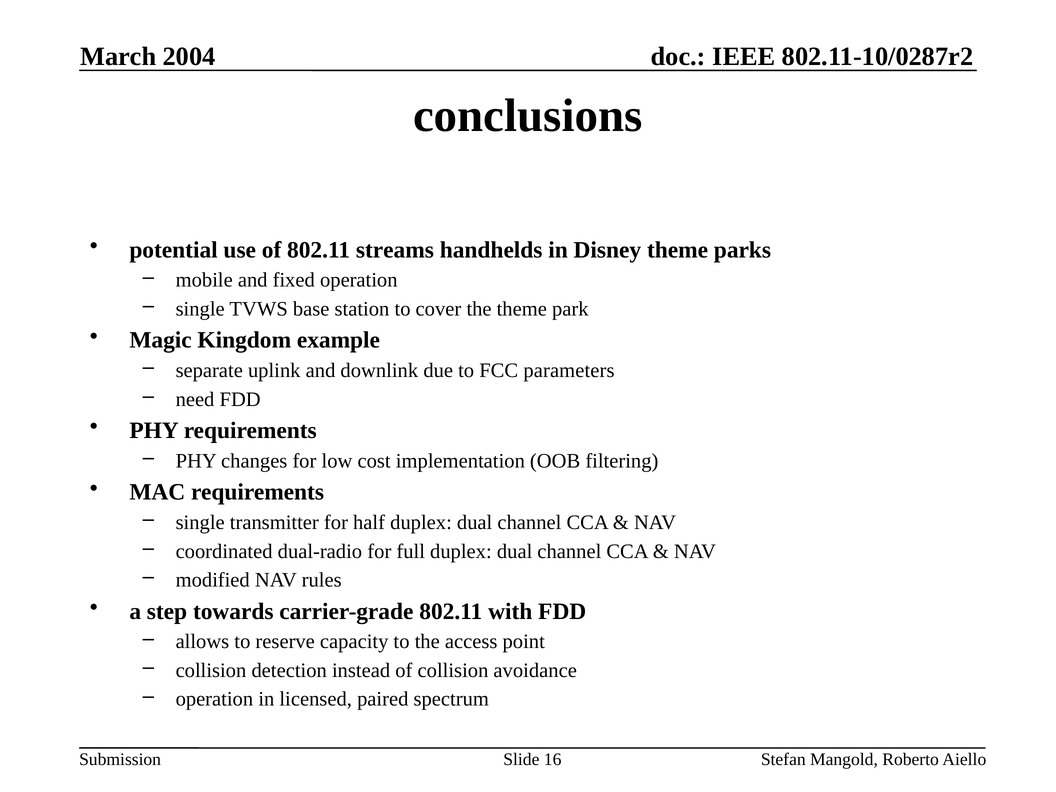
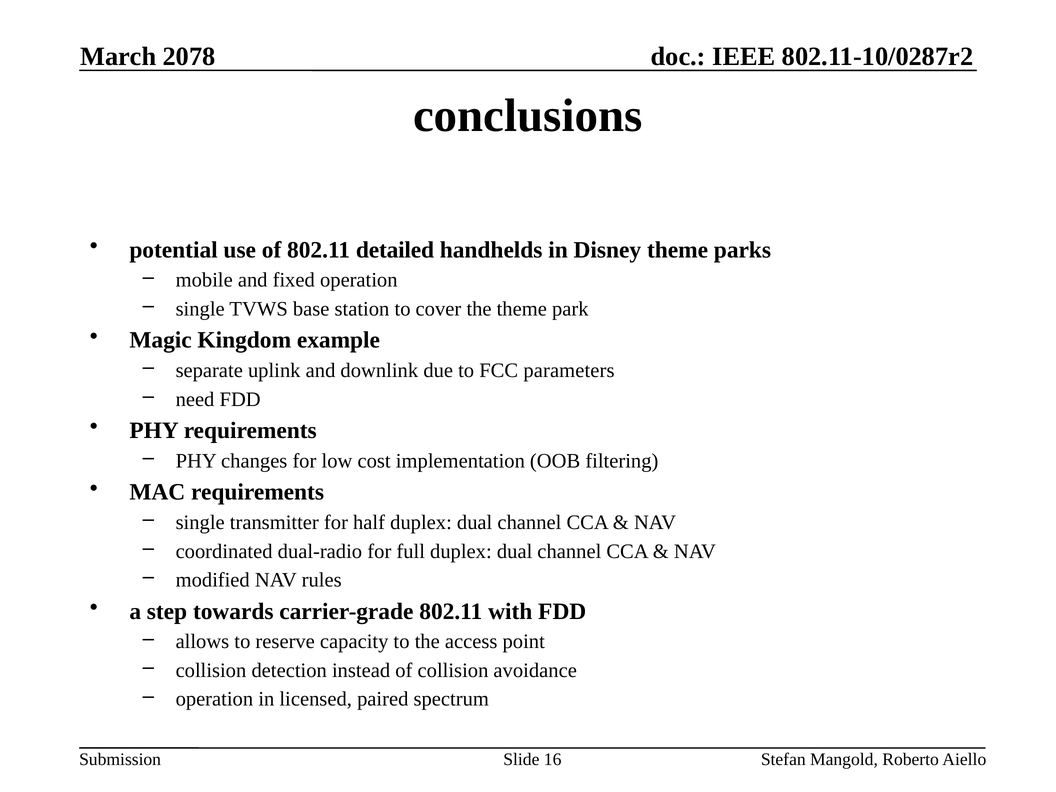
2004: 2004 -> 2078
streams: streams -> detailed
